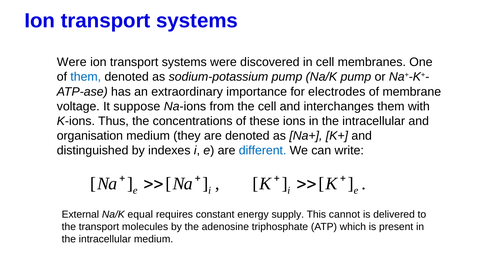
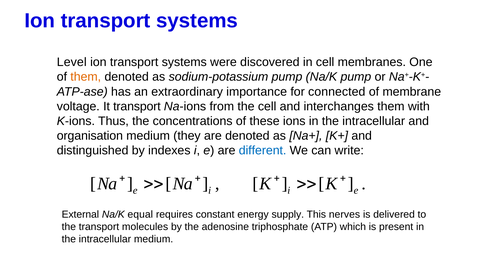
Were at (72, 62): Were -> Level
them at (86, 77) colour: blue -> orange
electrodes: electrodes -> connected
It suppose: suppose -> transport
cannot: cannot -> nerves
